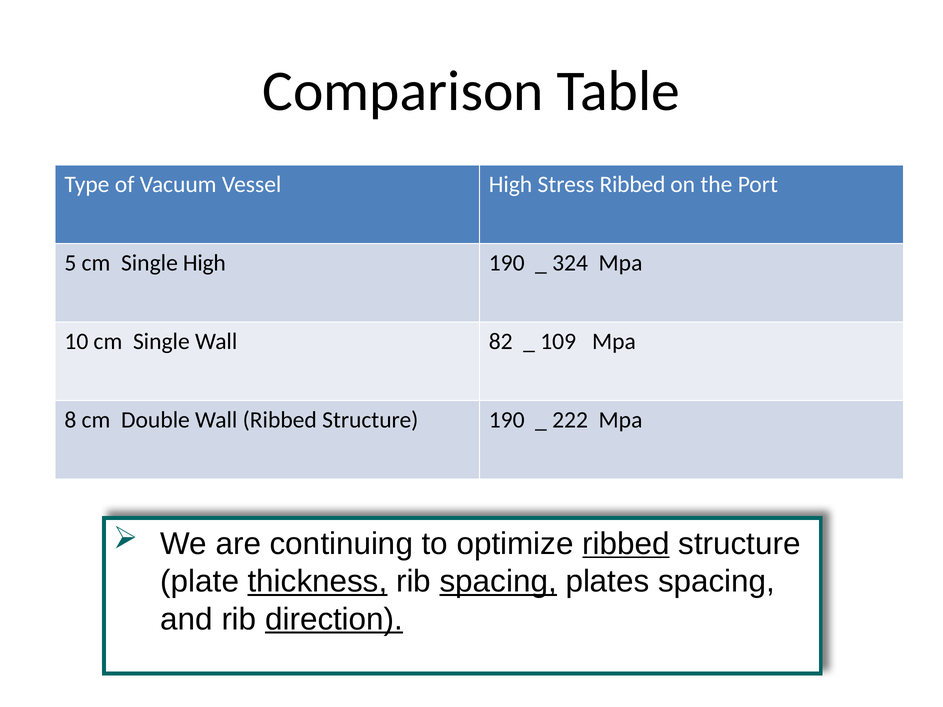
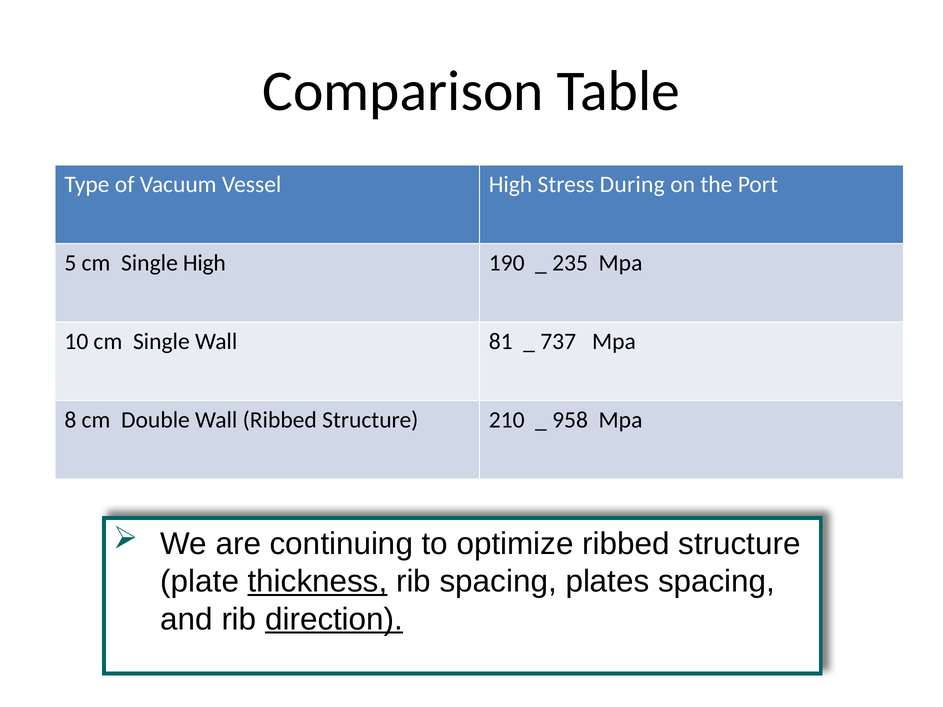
Stress Ribbed: Ribbed -> During
324: 324 -> 235
82: 82 -> 81
109: 109 -> 737
Structure 190: 190 -> 210
222: 222 -> 958
ribbed at (626, 544) underline: present -> none
spacing at (498, 582) underline: present -> none
